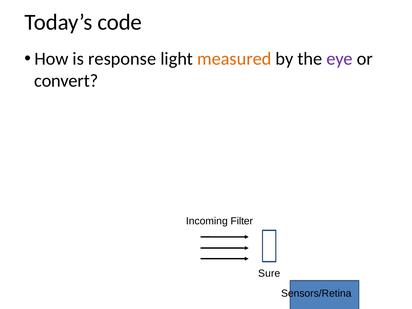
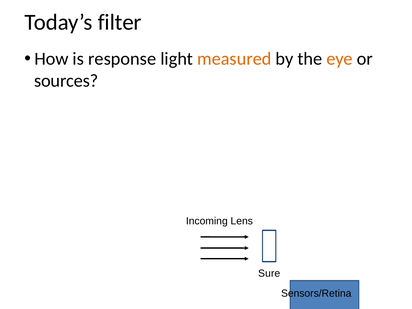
code: code -> filter
eye colour: purple -> orange
convert: convert -> sources
Filter: Filter -> Lens
